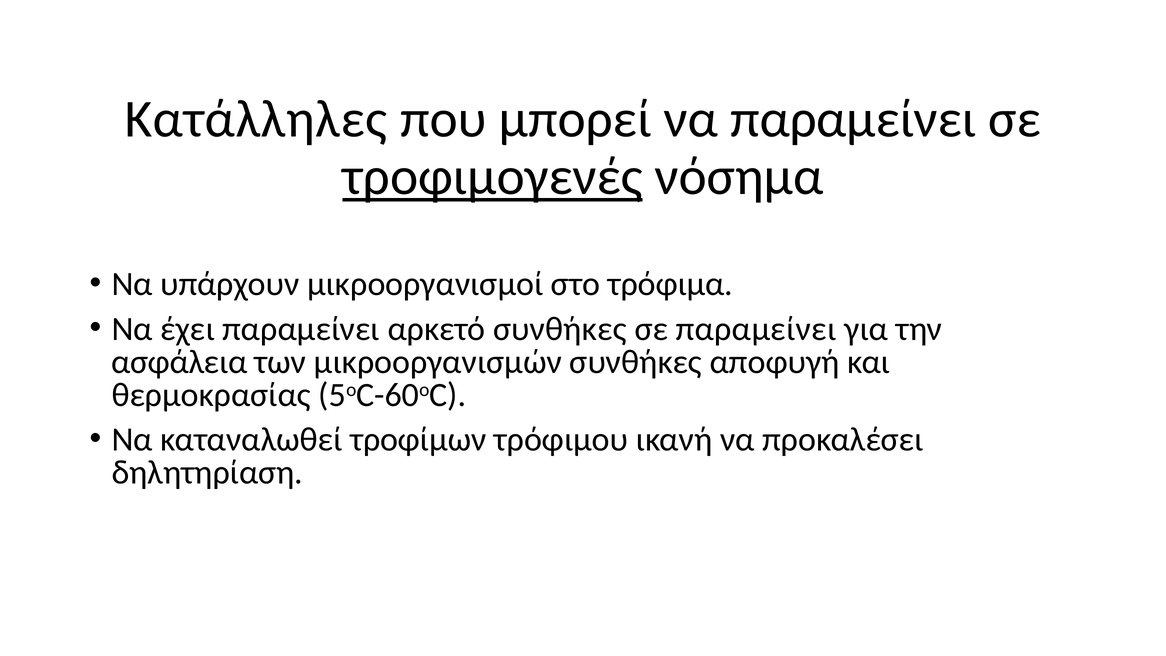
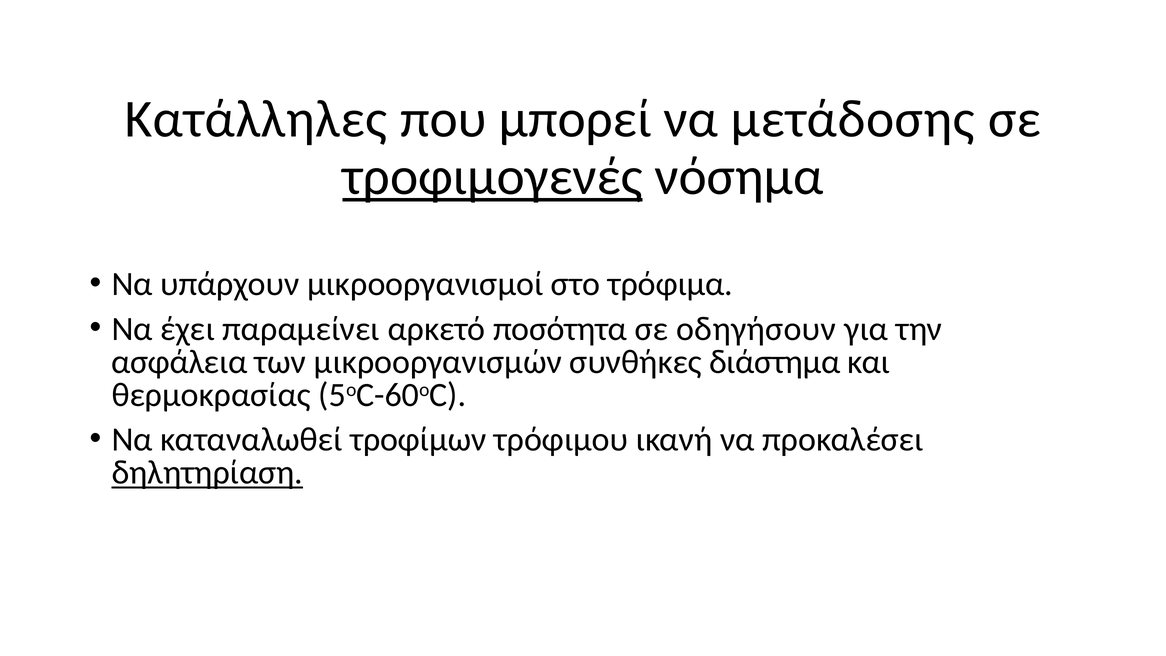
να παραμείνει: παραμείνει -> μετάδοσης
αρκετό συνθήκες: συνθήκες -> ποσότητα
σε παραμείνει: παραμείνει -> οδηγήσουν
αποφυγή: αποφυγή -> διάστημα
δηλητηρίαση underline: none -> present
